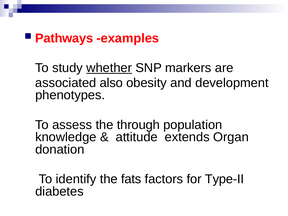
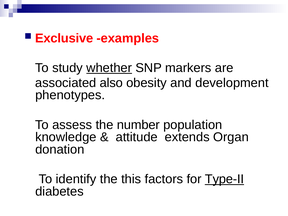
Pathways: Pathways -> Exclusive
through: through -> number
fats: fats -> this
Type-II underline: none -> present
